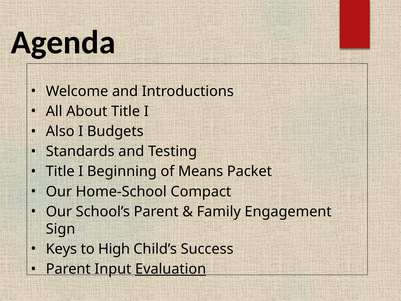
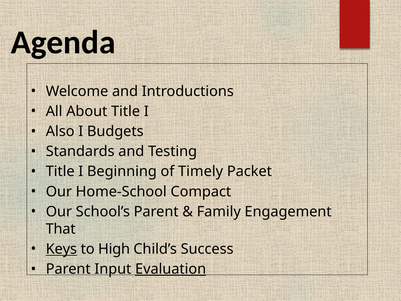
Means: Means -> Timely
Sign: Sign -> That
Keys underline: none -> present
